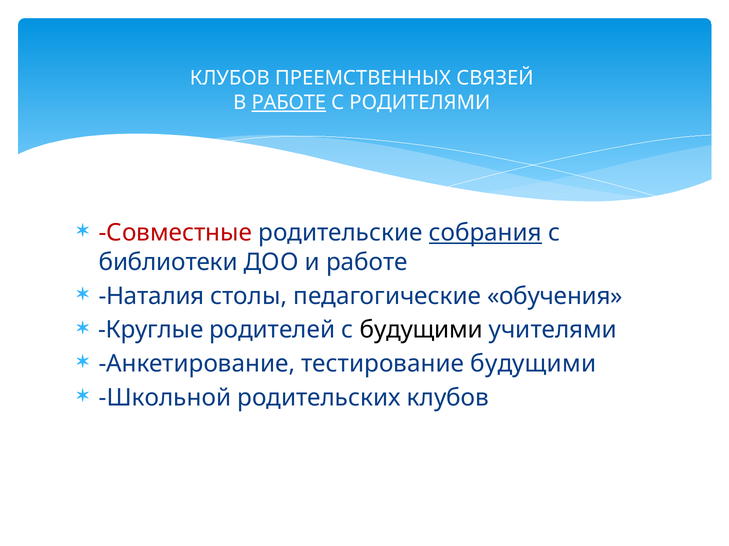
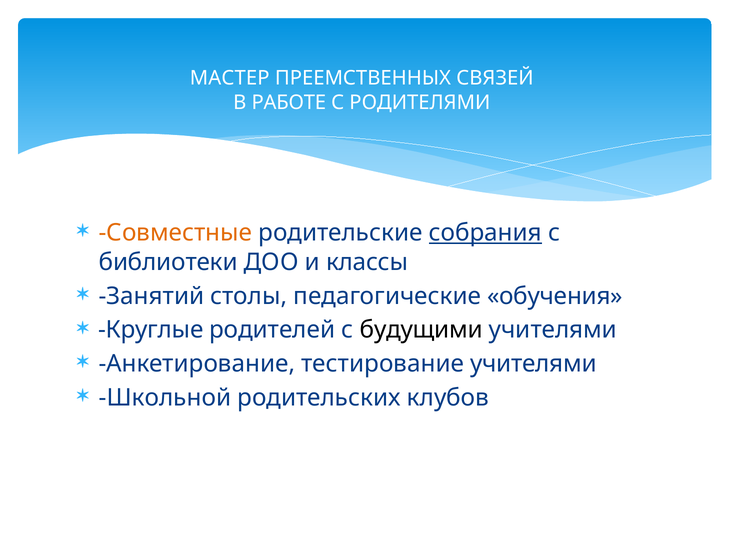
КЛУБОВ at (230, 78): КЛУБОВ -> МАСТЕР
РАБОТЕ at (289, 103) underline: present -> none
Совместные colour: red -> orange
и работе: работе -> классы
Наталия: Наталия -> Занятий
тестирование будущими: будущими -> учителями
